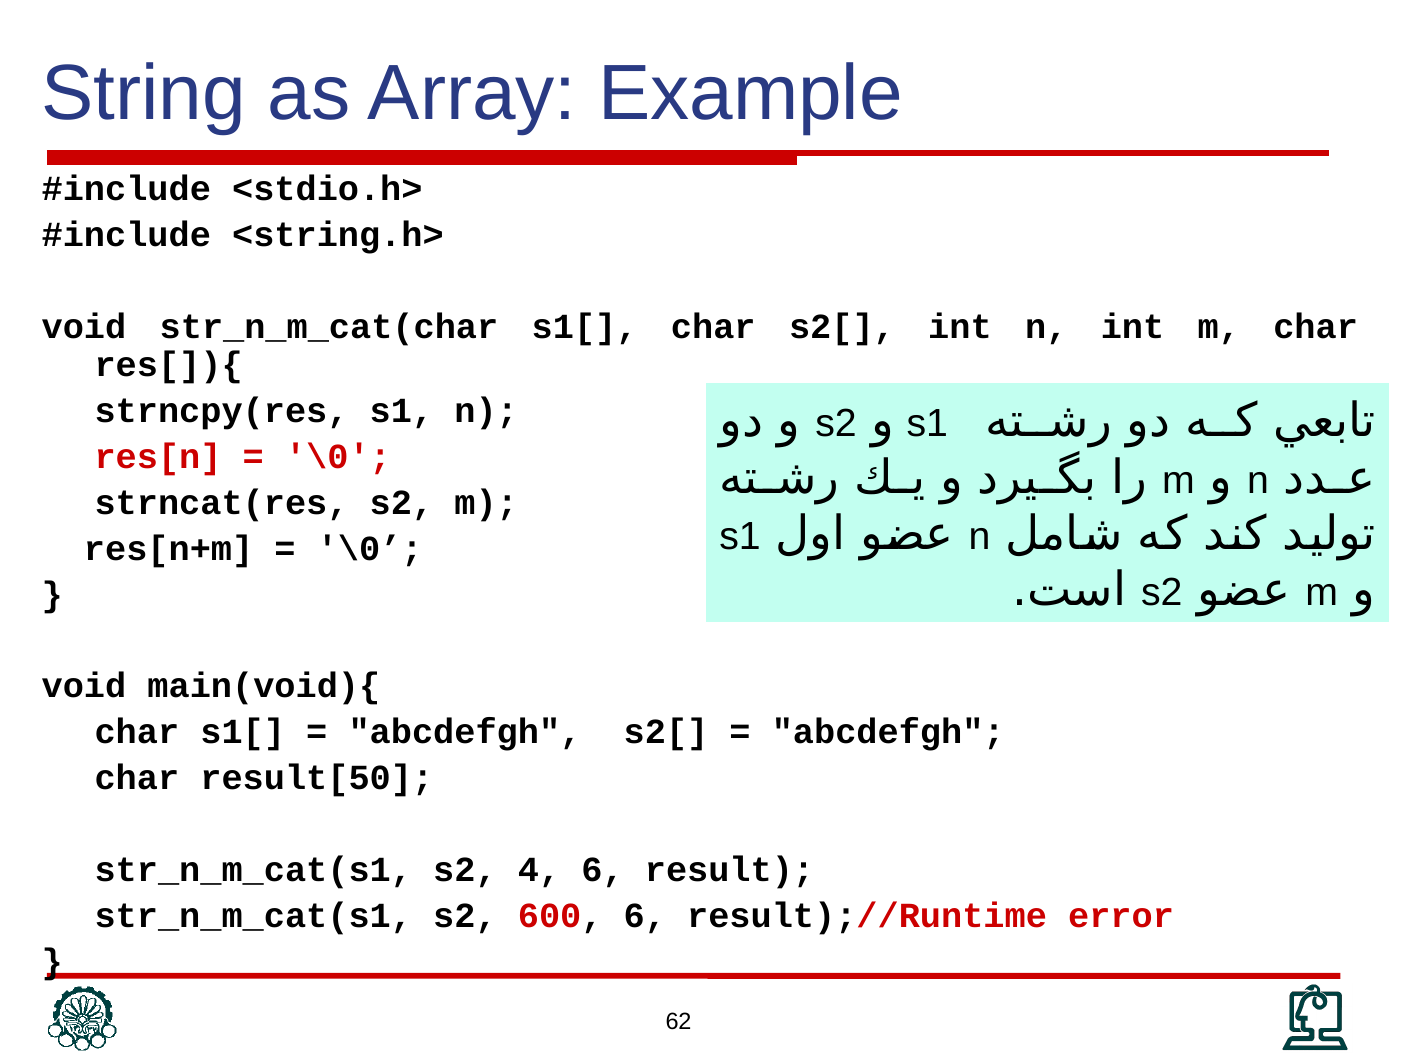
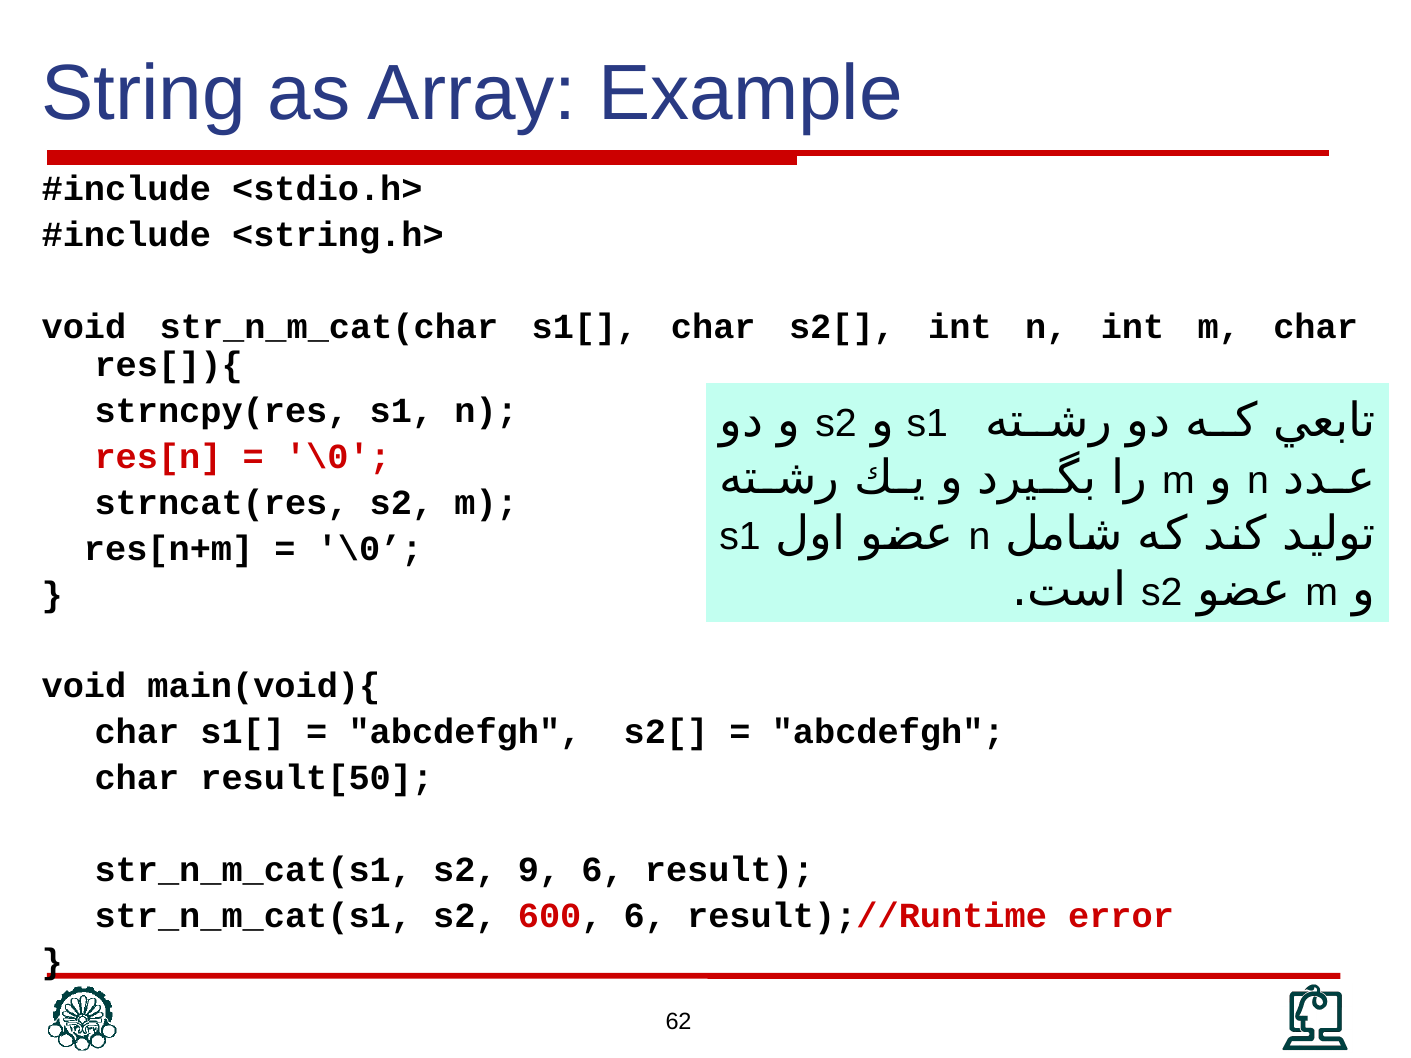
4: 4 -> 9
